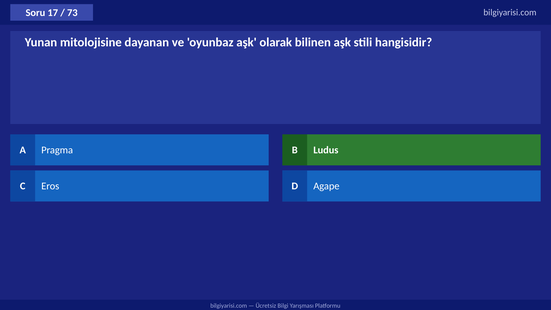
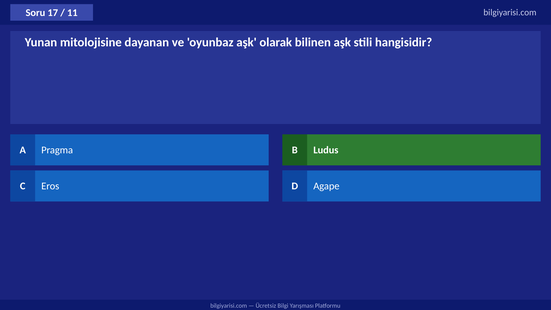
73: 73 -> 11
